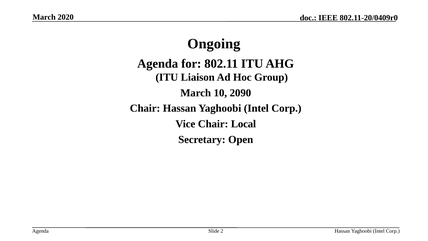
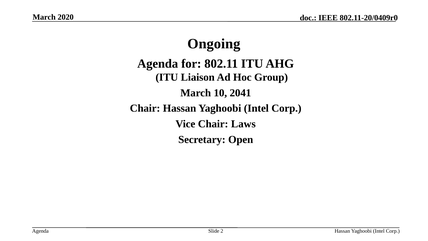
2090: 2090 -> 2041
Local: Local -> Laws
